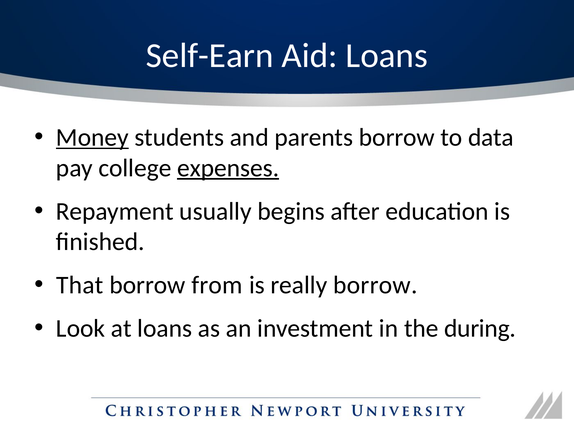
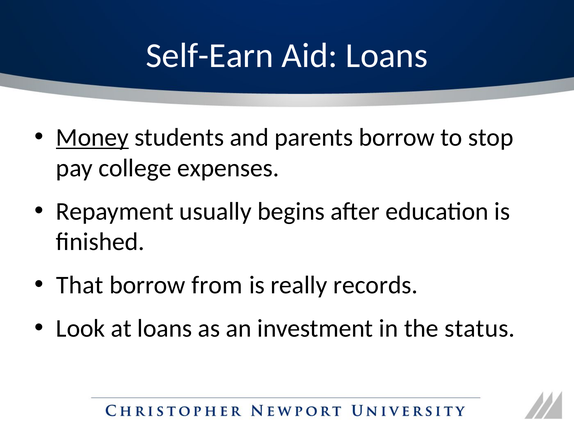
data: data -> stop
expenses underline: present -> none
really borrow: borrow -> records
during: during -> status
